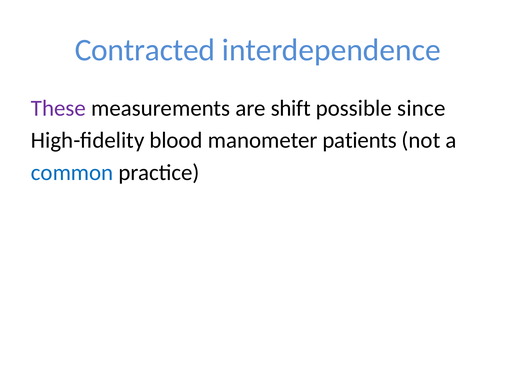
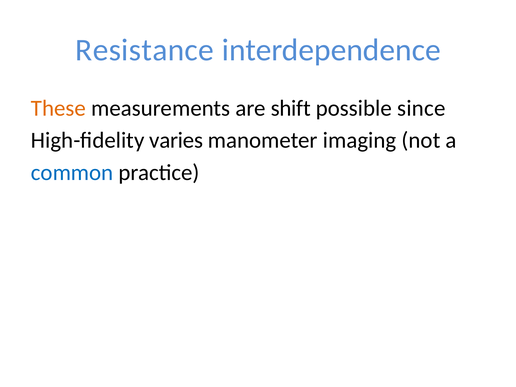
Contracted: Contracted -> Resistance
These colour: purple -> orange
blood: blood -> varies
patients: patients -> imaging
